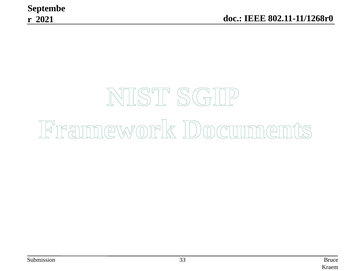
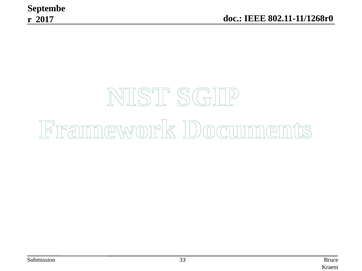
2021: 2021 -> 2017
